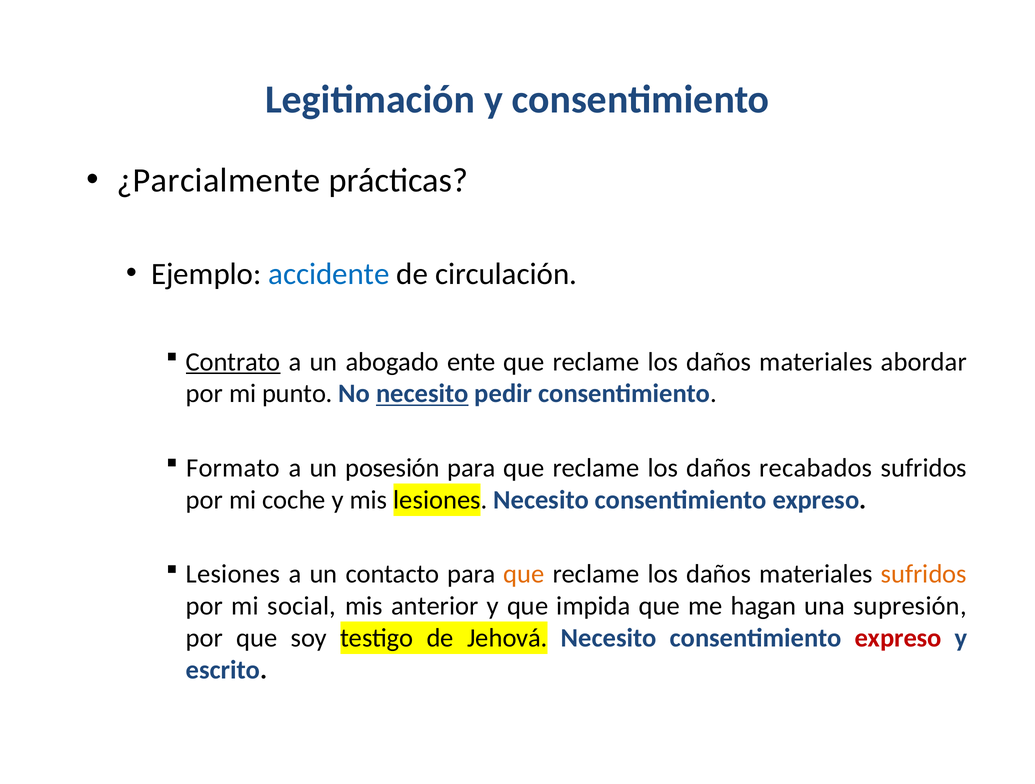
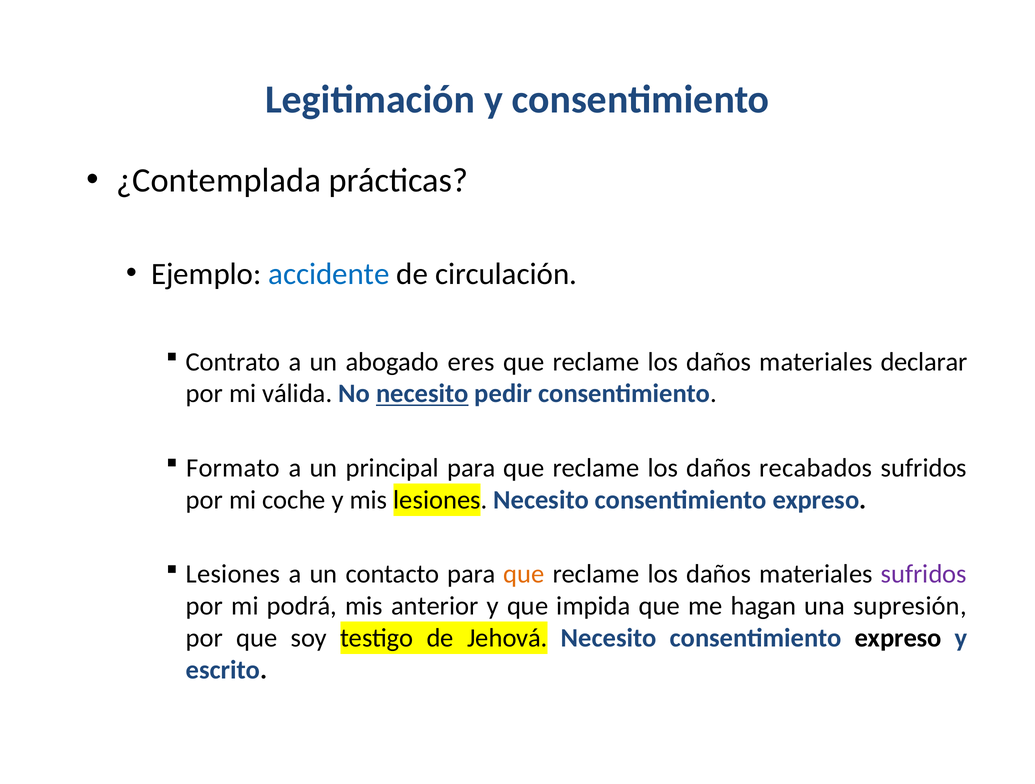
¿Parcialmente: ¿Parcialmente -> ¿Contemplada
Contrato underline: present -> none
ente: ente -> eres
abordar: abordar -> declarar
punto: punto -> válida
posesión: posesión -> principal
sufridos at (924, 574) colour: orange -> purple
social: social -> podrá
expreso at (898, 638) colour: red -> black
